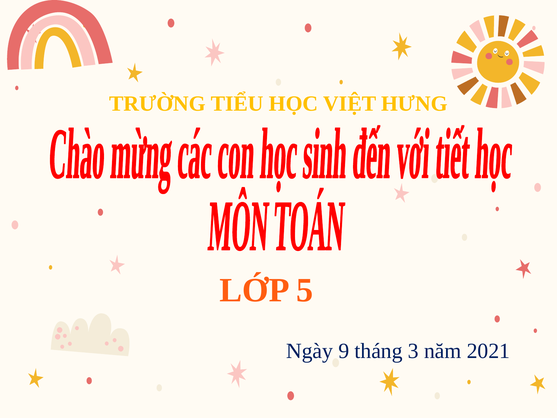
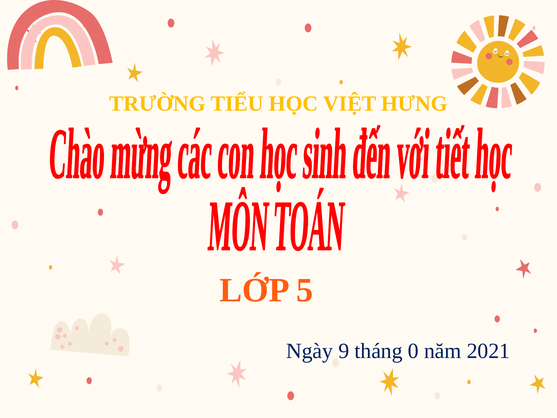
3: 3 -> 0
